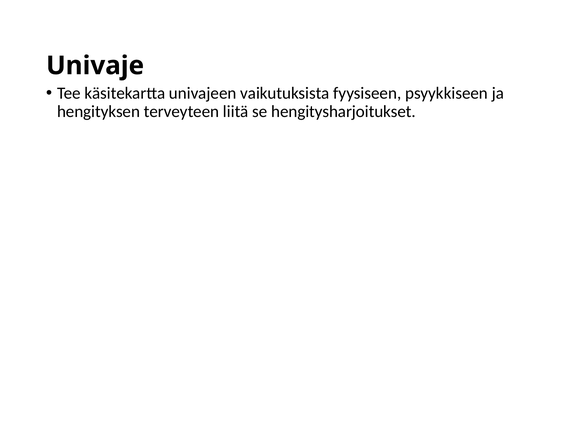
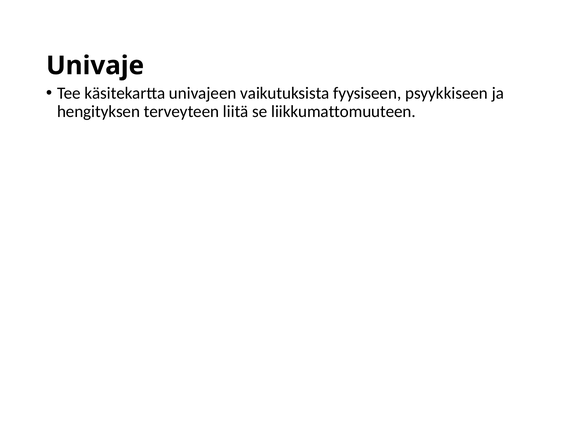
hengitysharjoitukset: hengitysharjoitukset -> liikkumattomuuteen
